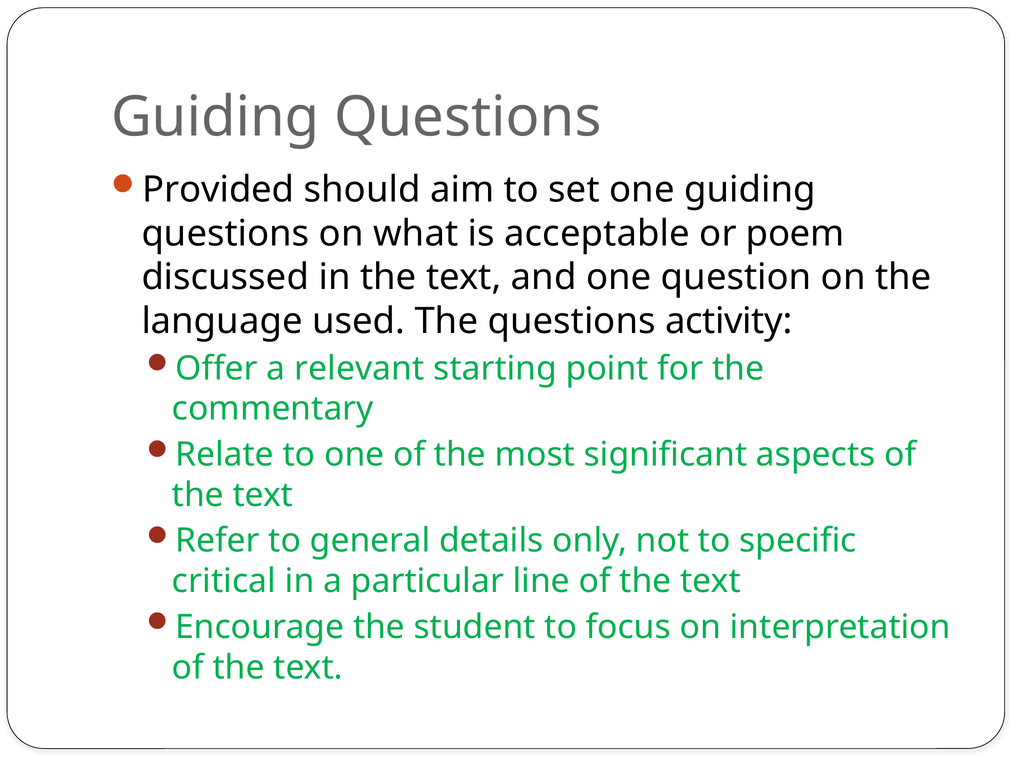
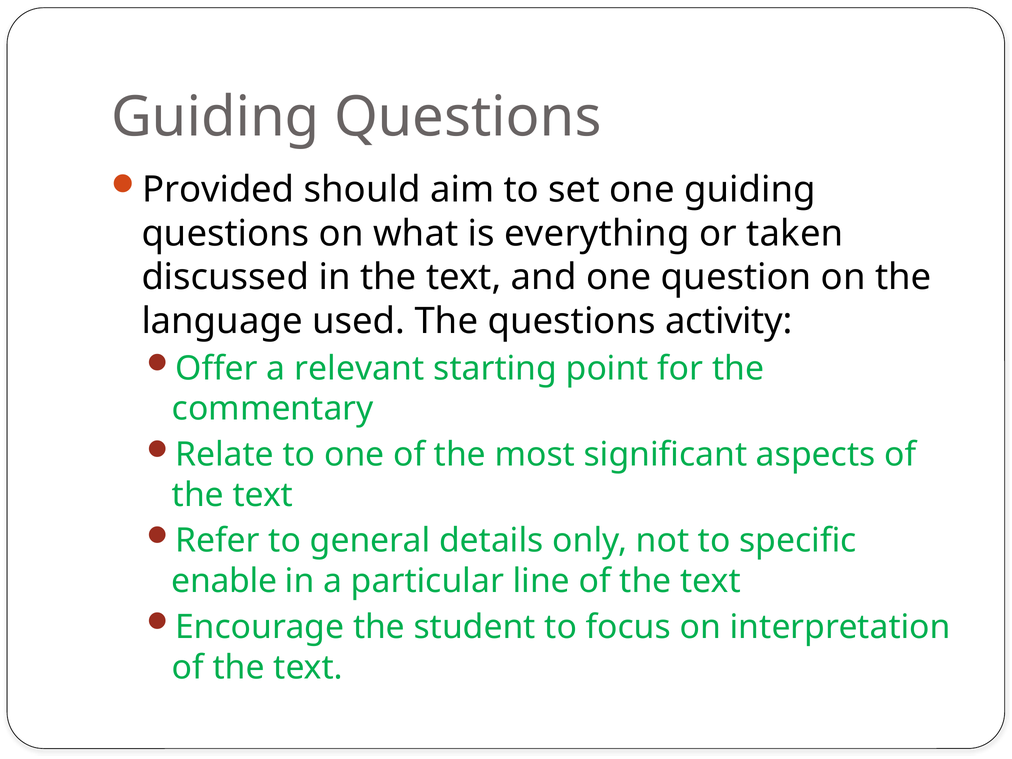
acceptable: acceptable -> everything
poem: poem -> taken
critical: critical -> enable
